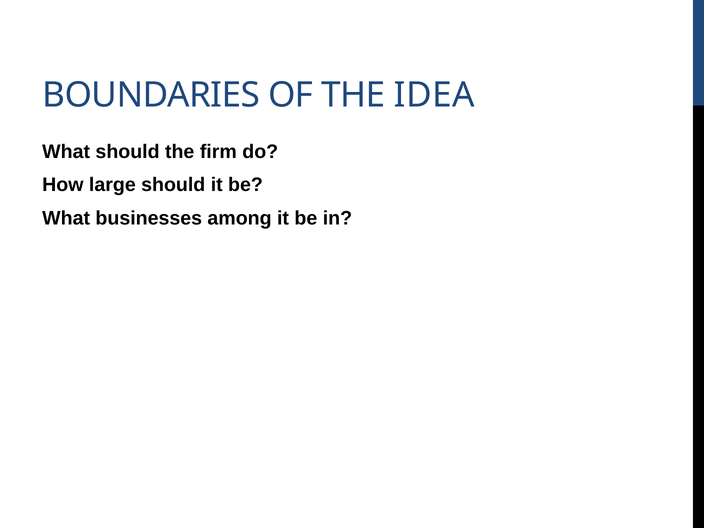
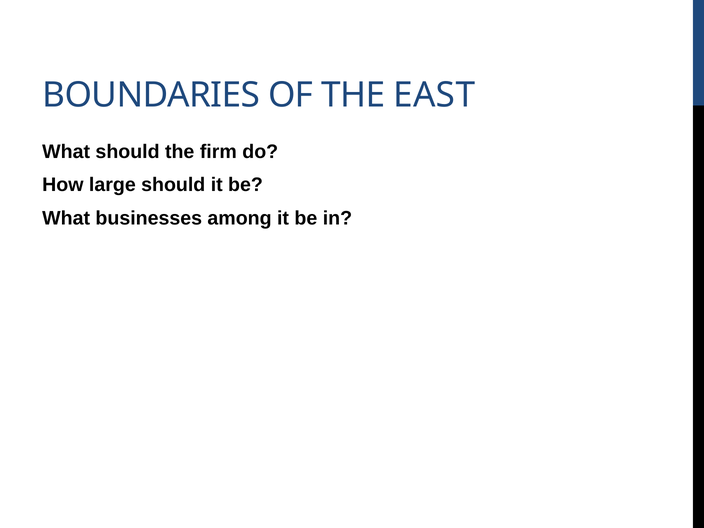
IDEA: IDEA -> EAST
